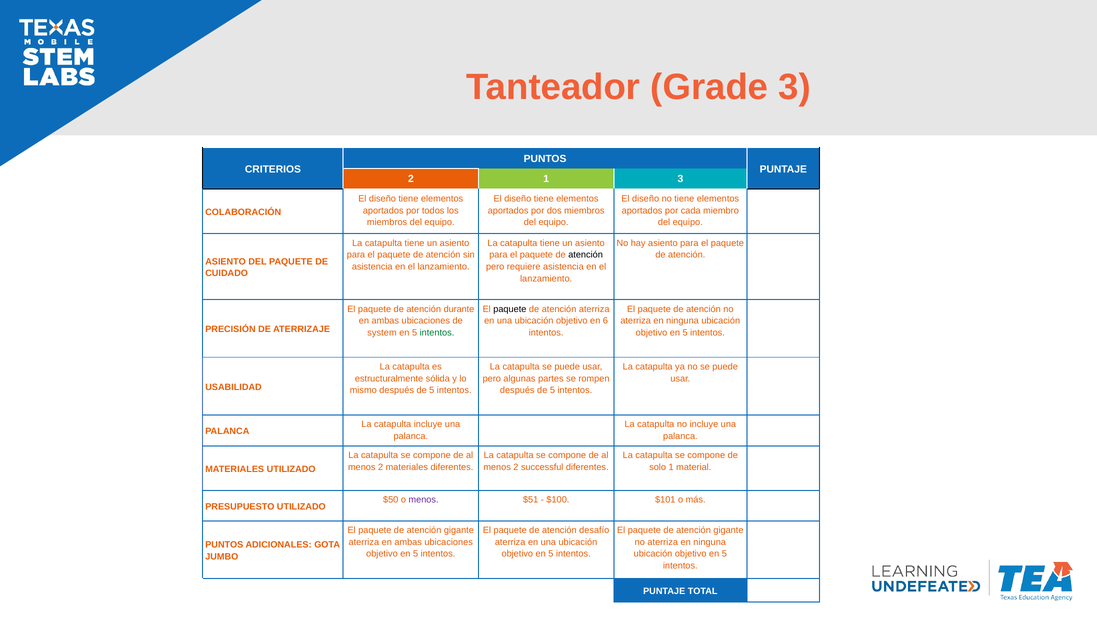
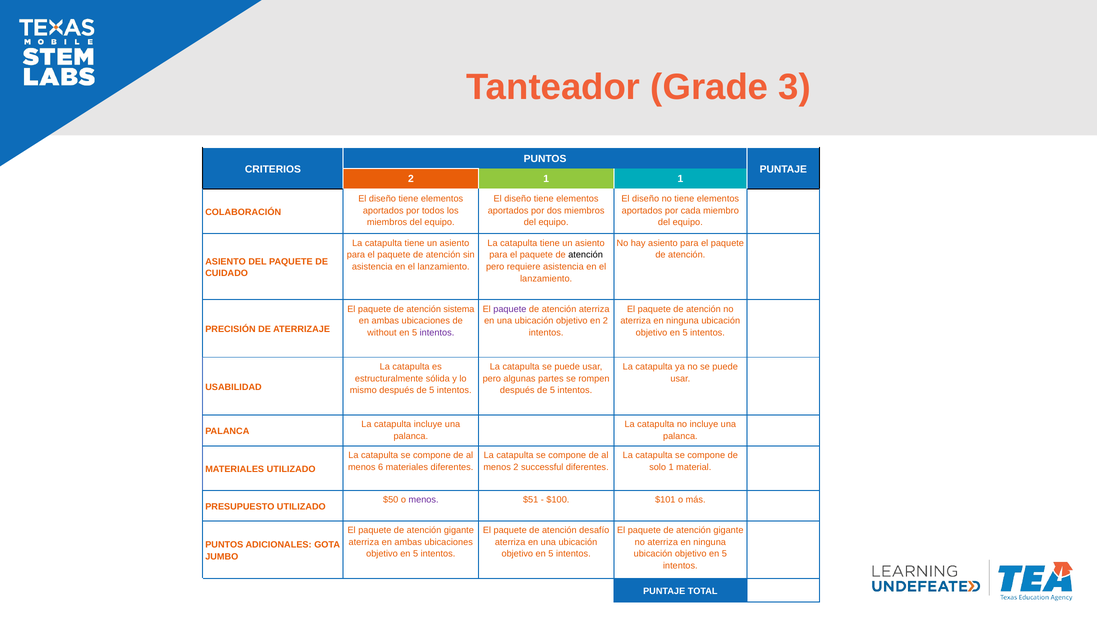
1 3: 3 -> 1
durante: durante -> sistema
paquete at (510, 309) colour: black -> purple
en 6: 6 -> 2
system: system -> without
intentos at (437, 333) colour: green -> purple
2 at (381, 467): 2 -> 6
